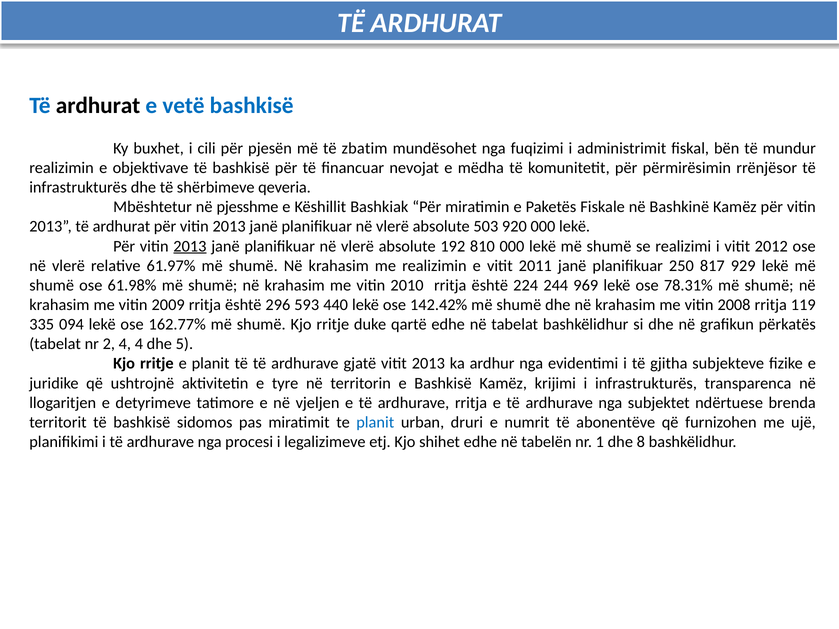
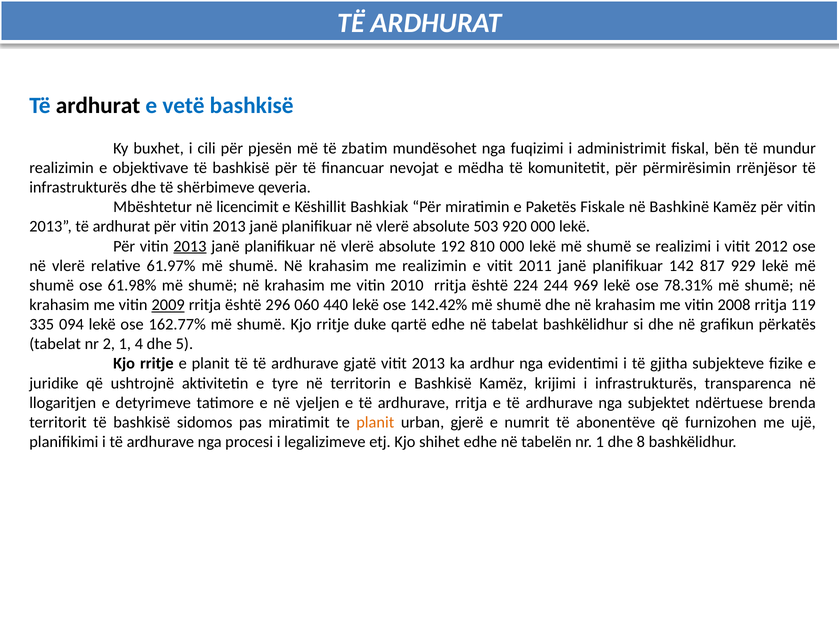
pjesshme: pjesshme -> licencimit
250: 250 -> 142
2009 underline: none -> present
593: 593 -> 060
2 4: 4 -> 1
planit at (375, 423) colour: blue -> orange
druri: druri -> gjerë
